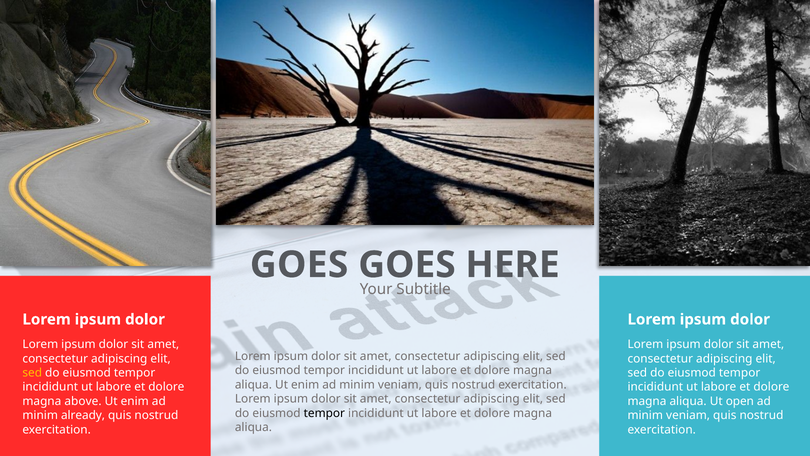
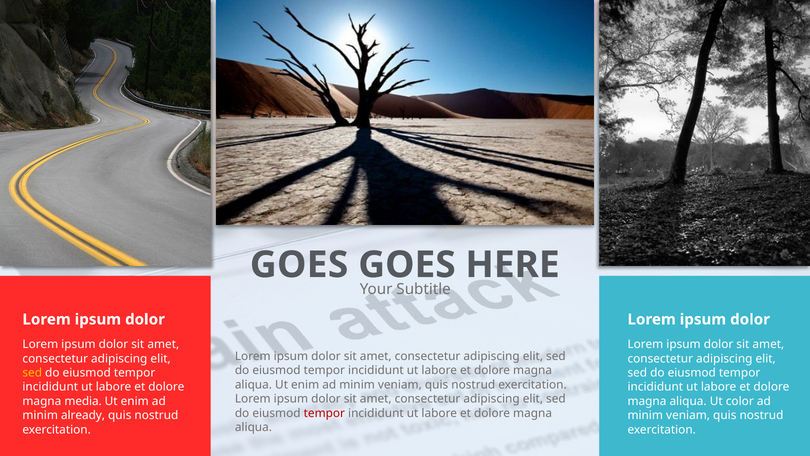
above: above -> media
open: open -> color
tempor at (324, 413) colour: black -> red
